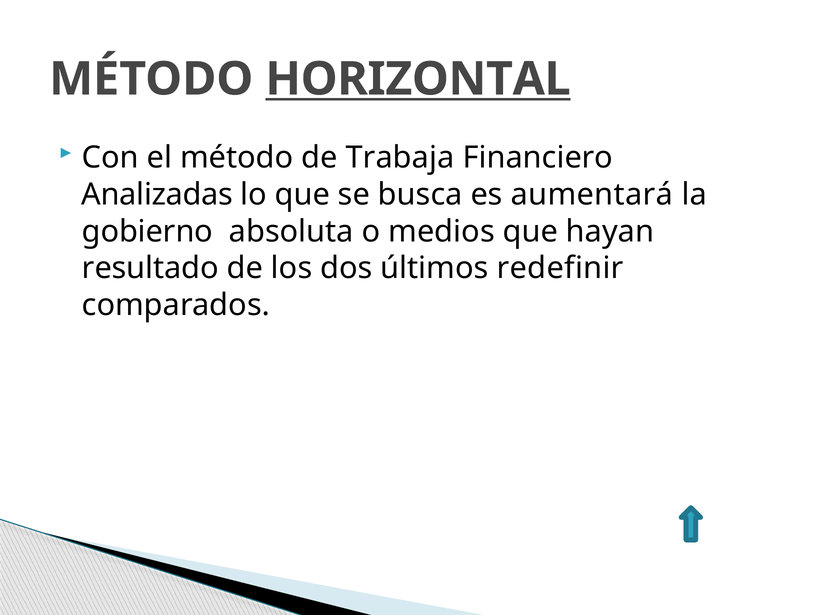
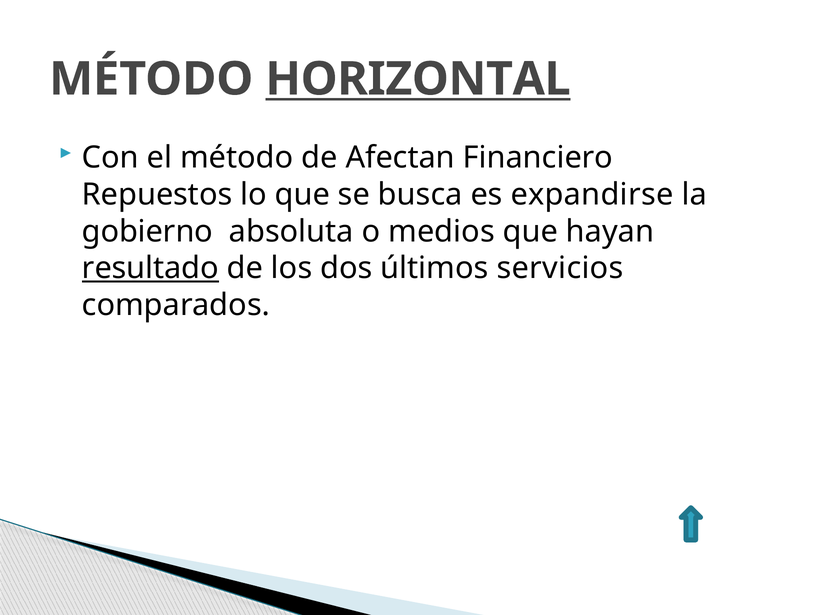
Trabaja: Trabaja -> Afectan
Analizadas: Analizadas -> Repuestos
aumentará: aumentará -> expandirse
resultado underline: none -> present
redefinir: redefinir -> servicios
